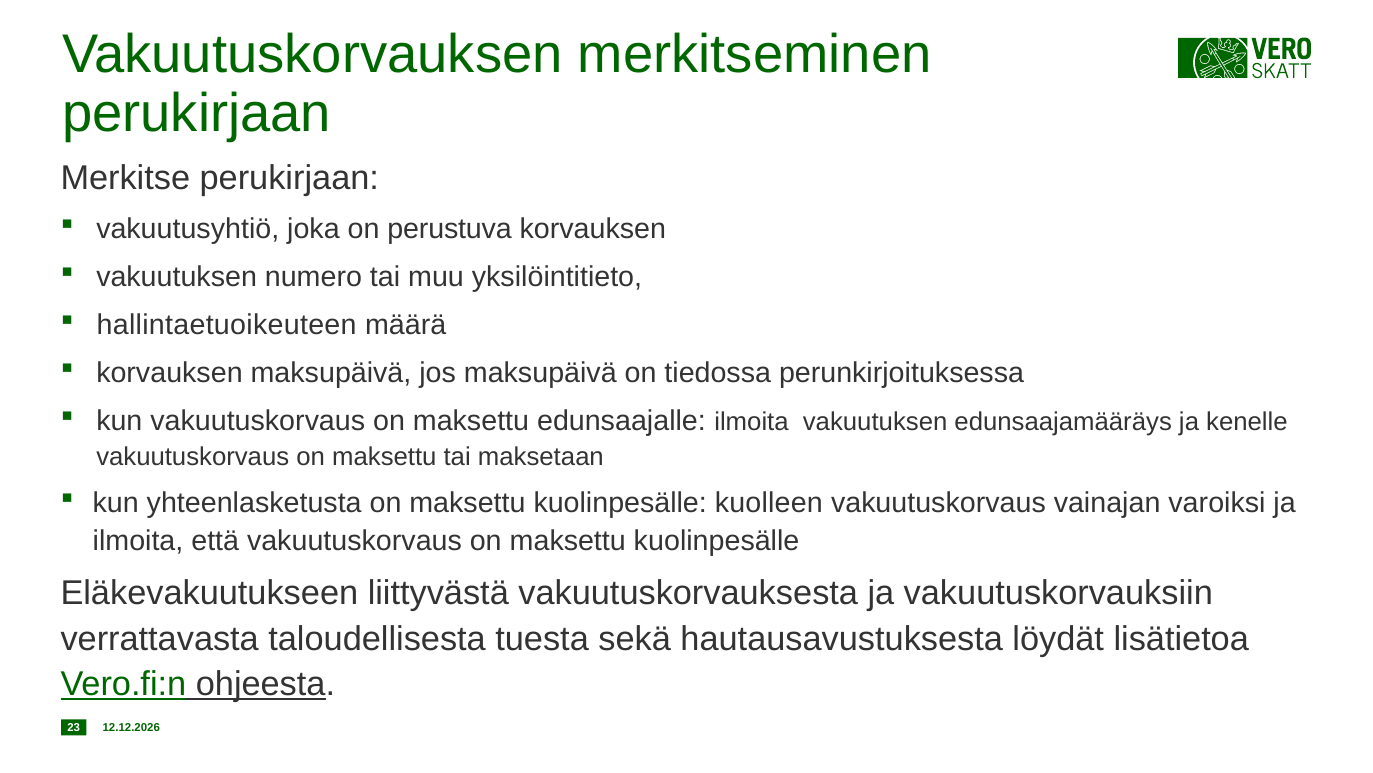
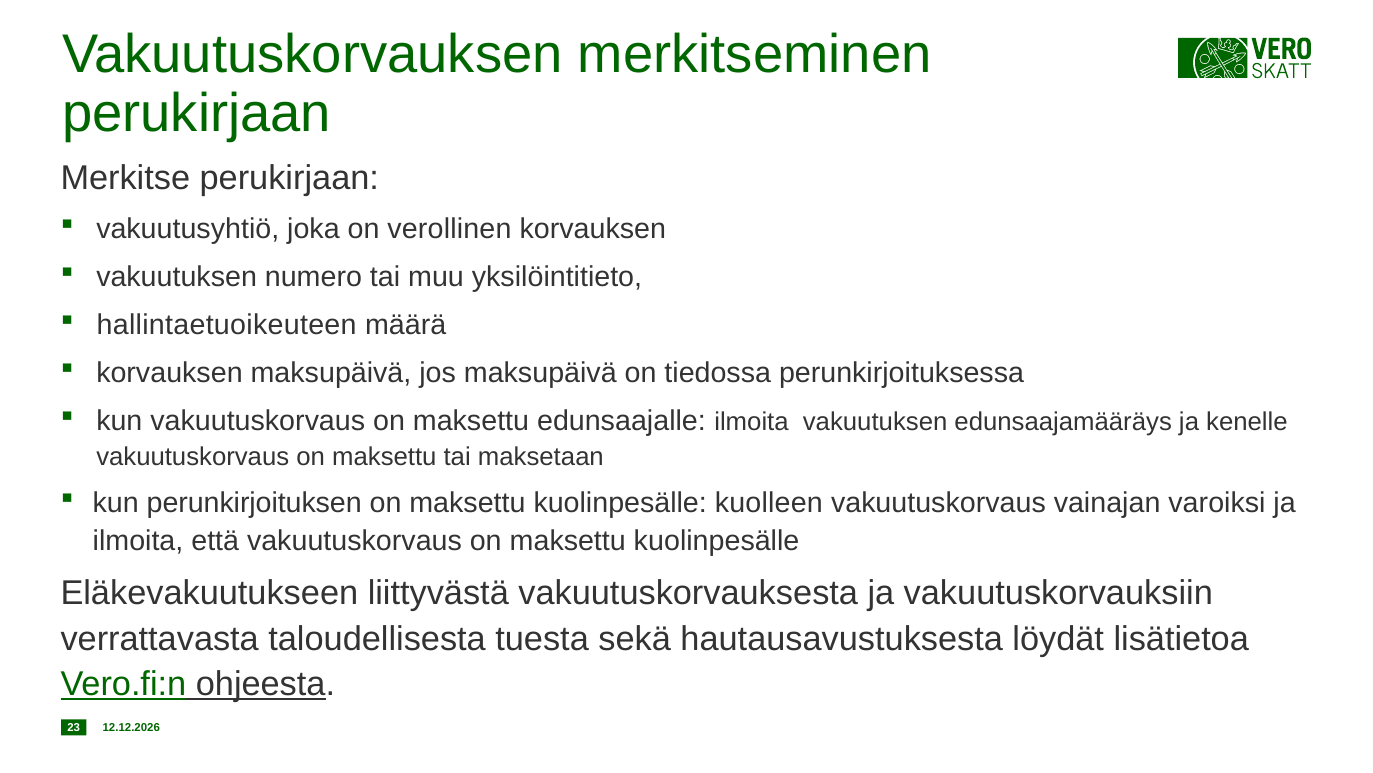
perustuva: perustuva -> verollinen
yhteenlasketusta: yhteenlasketusta -> perunkirjoituksen
